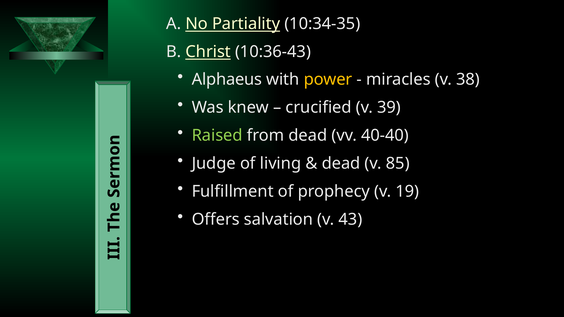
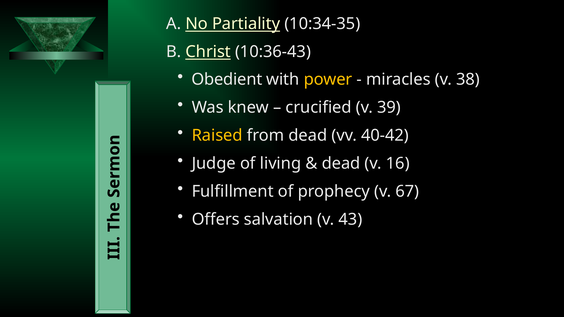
Alphaeus: Alphaeus -> Obedient
Raised colour: light green -> yellow
40-40: 40-40 -> 40-42
85: 85 -> 16
19: 19 -> 67
